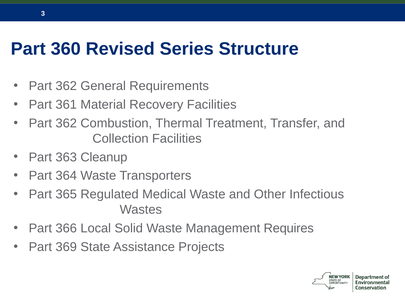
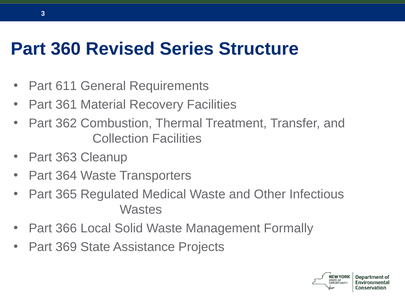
362 at (66, 86): 362 -> 611
Requires: Requires -> Formally
